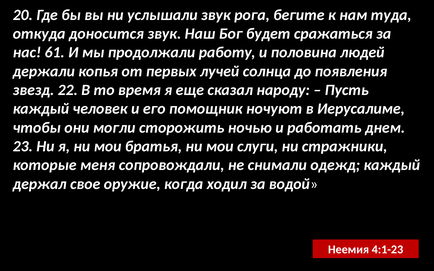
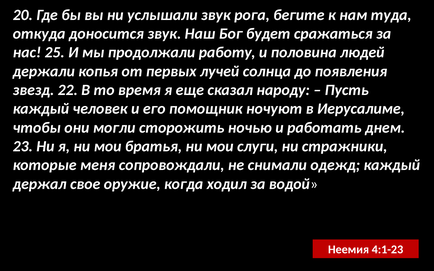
61: 61 -> 25
